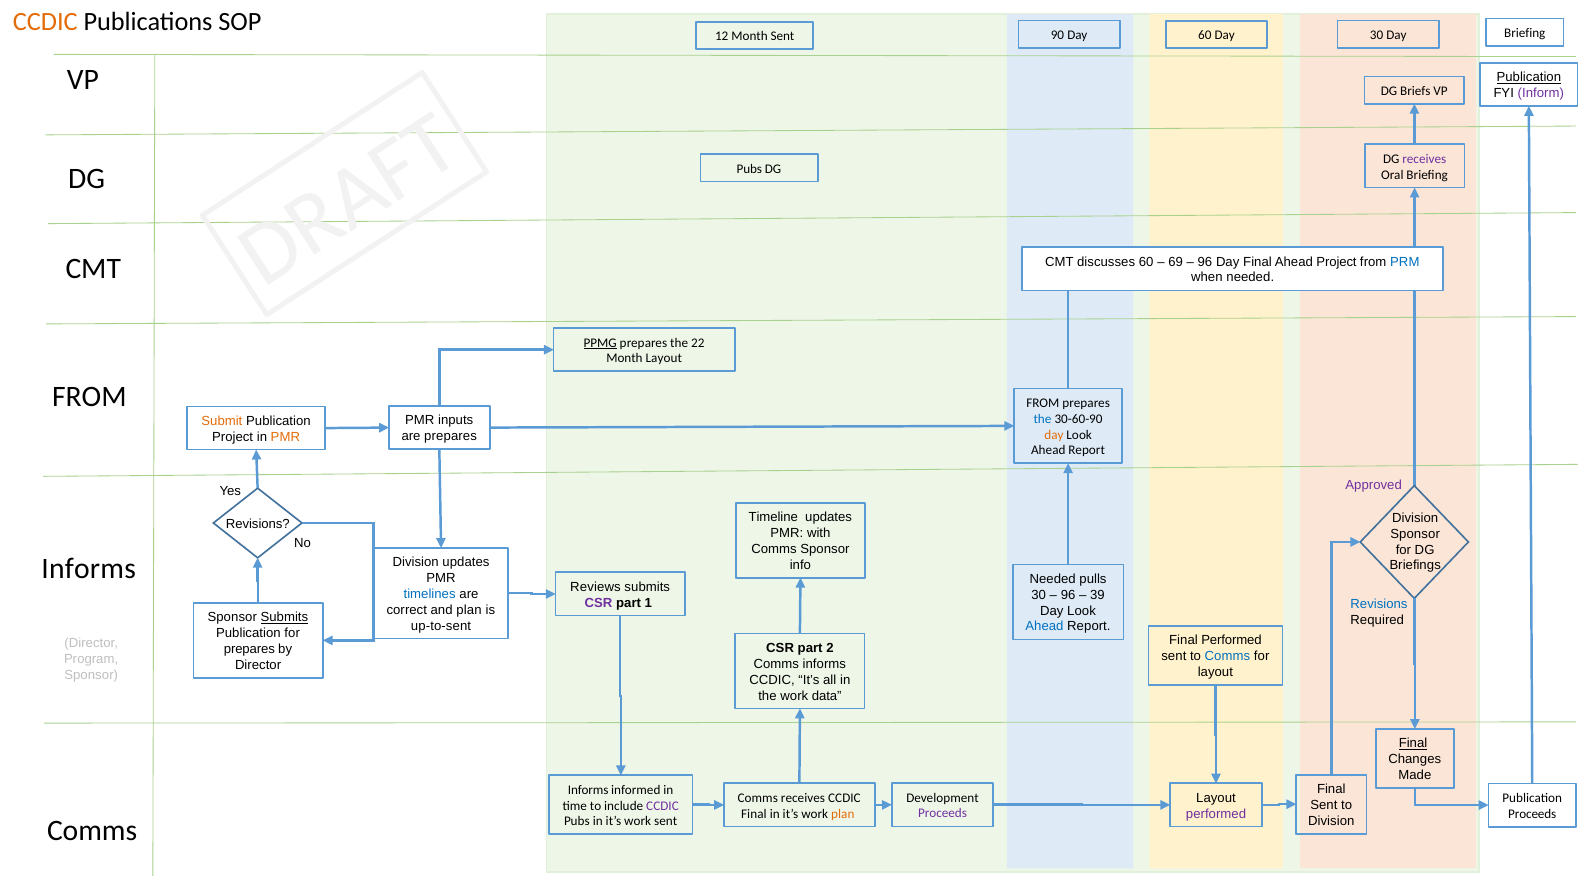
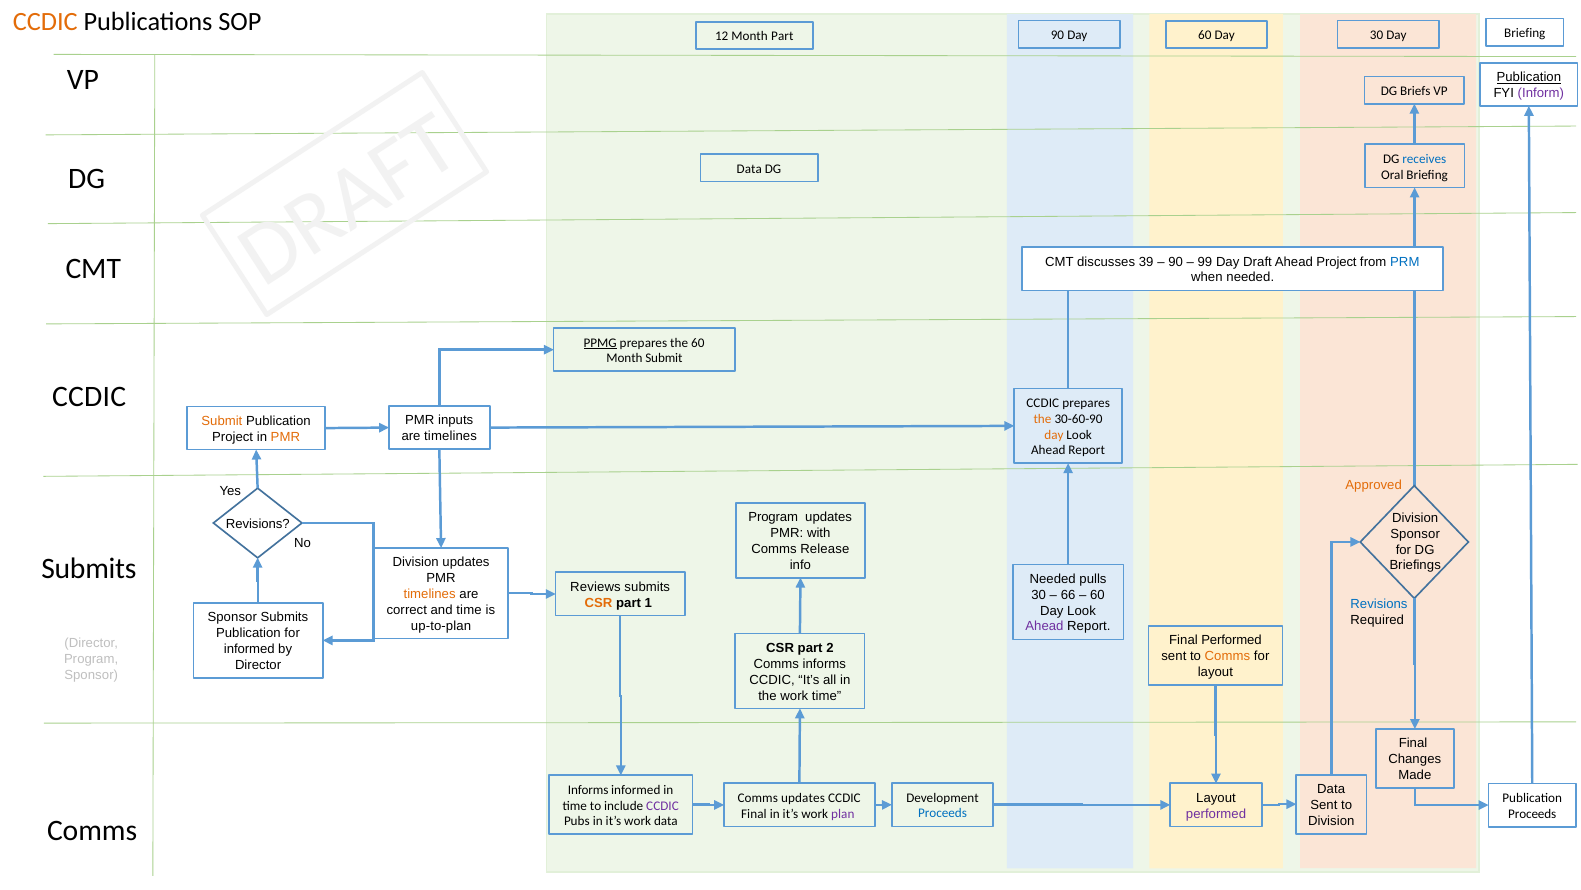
Month Sent: Sent -> Part
receives at (1424, 159) colour: purple -> blue
Pubs at (749, 169): Pubs -> Data
discusses 60: 60 -> 39
69 at (1176, 262): 69 -> 90
96 at (1205, 262): 96 -> 99
Day Final: Final -> Draft
the 22: 22 -> 60
Month Layout: Layout -> Submit
FROM at (89, 397): FROM -> CCDIC
FROM at (1043, 403): FROM -> CCDIC
the at (1043, 419) colour: blue -> orange
are prepares: prepares -> timelines
Approved colour: purple -> orange
Timeline at (773, 517): Timeline -> Program
Comms Sponsor: Sponsor -> Release
Informs at (89, 568): Informs -> Submits
timelines at (430, 594) colour: blue -> orange
96 at (1068, 595): 96 -> 66
39 at (1097, 595): 39 -> 60
CSR at (598, 602) colour: purple -> orange
and plan: plan -> time
Submits at (284, 617) underline: present -> none
up-to-sent: up-to-sent -> up-to-plan
Ahead at (1044, 626) colour: blue -> purple
prepares at (249, 649): prepares -> informed
Comms at (1227, 656) colour: blue -> orange
work data: data -> time
Final at (1413, 743) underline: present -> none
Final at (1331, 789): Final -> Data
Comms receives: receives -> updates
Proceeds at (943, 813) colour: purple -> blue
plan at (843, 813) colour: orange -> purple
work sent: sent -> data
